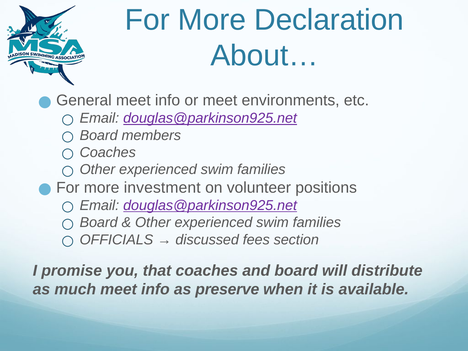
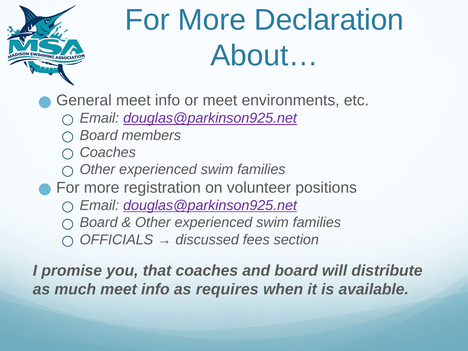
investment: investment -> registration
preserve: preserve -> requires
